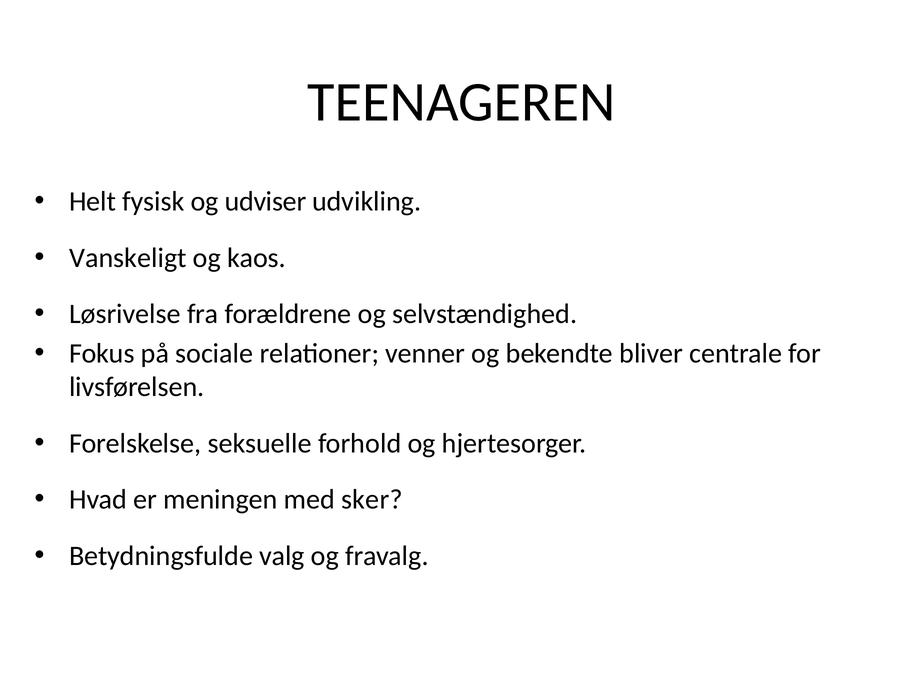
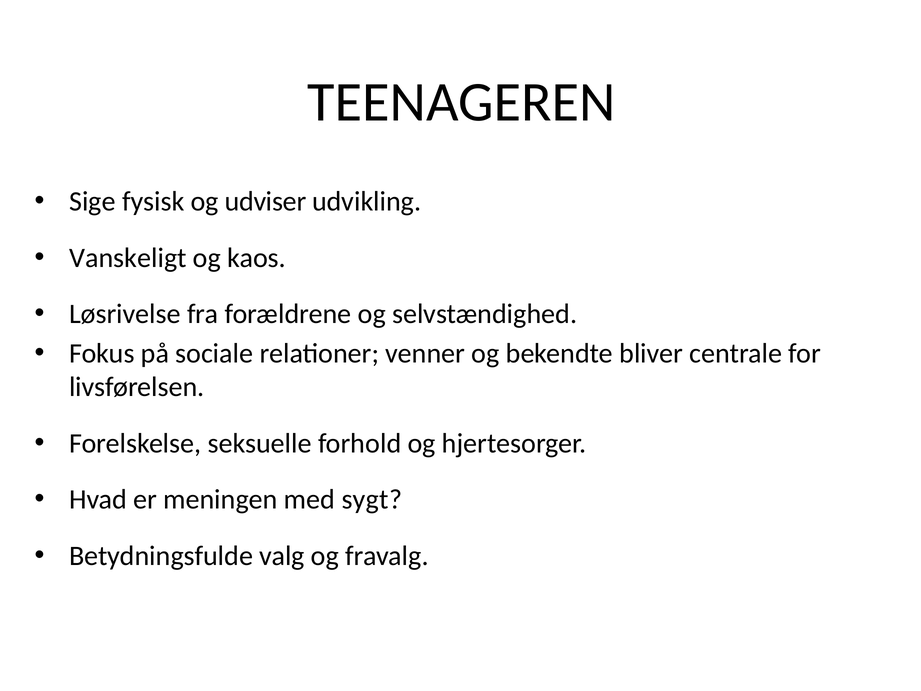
Helt: Helt -> Sige
sker: sker -> sygt
